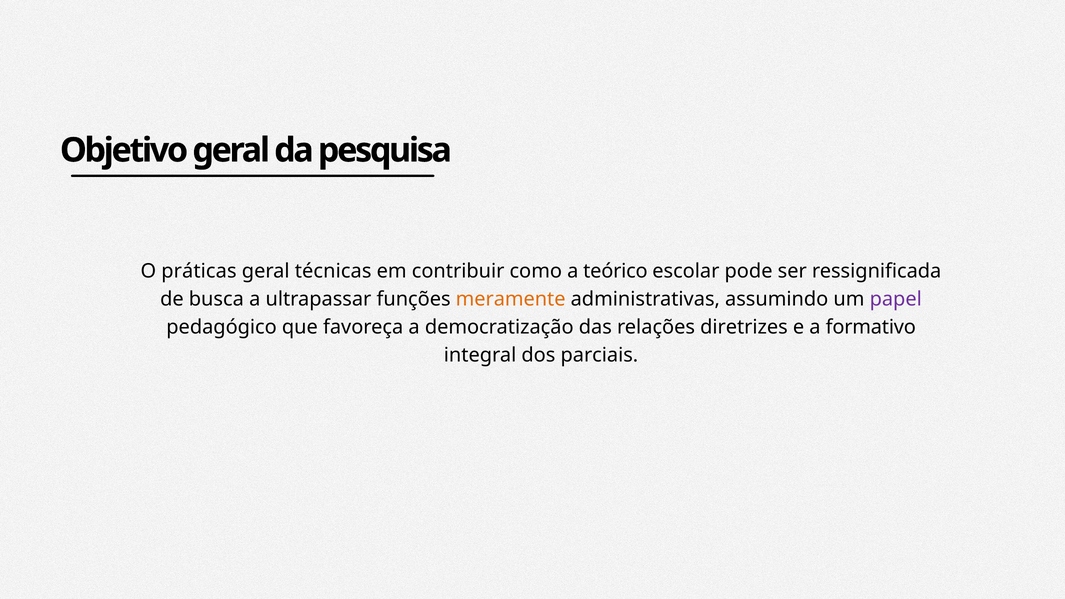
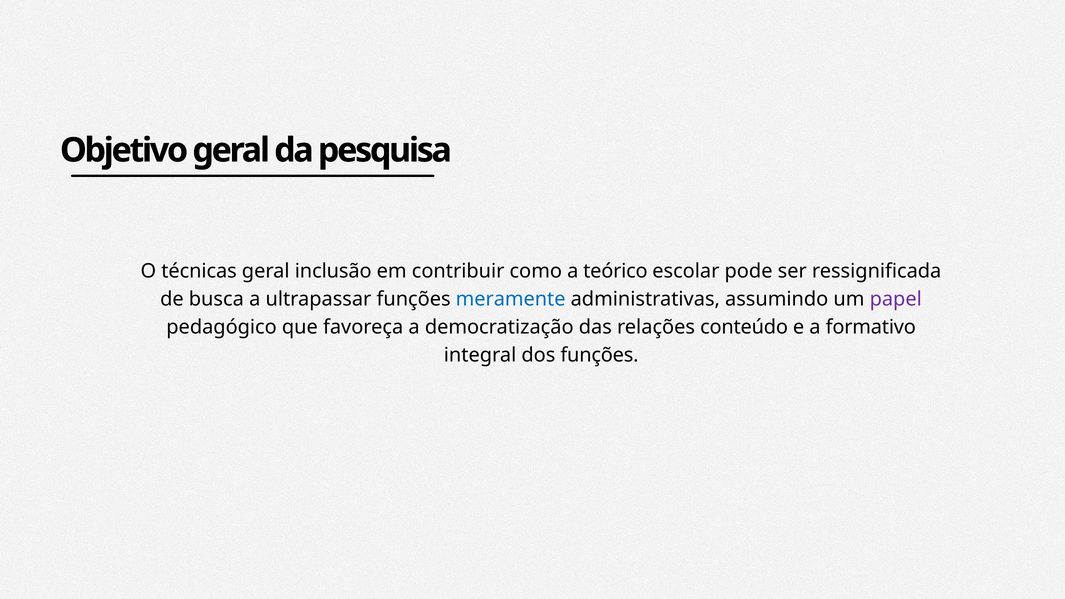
práticas: práticas -> técnicas
técnicas: técnicas -> inclusão
meramente colour: orange -> blue
diretrizes: diretrizes -> conteúdo
dos parciais: parciais -> funções
